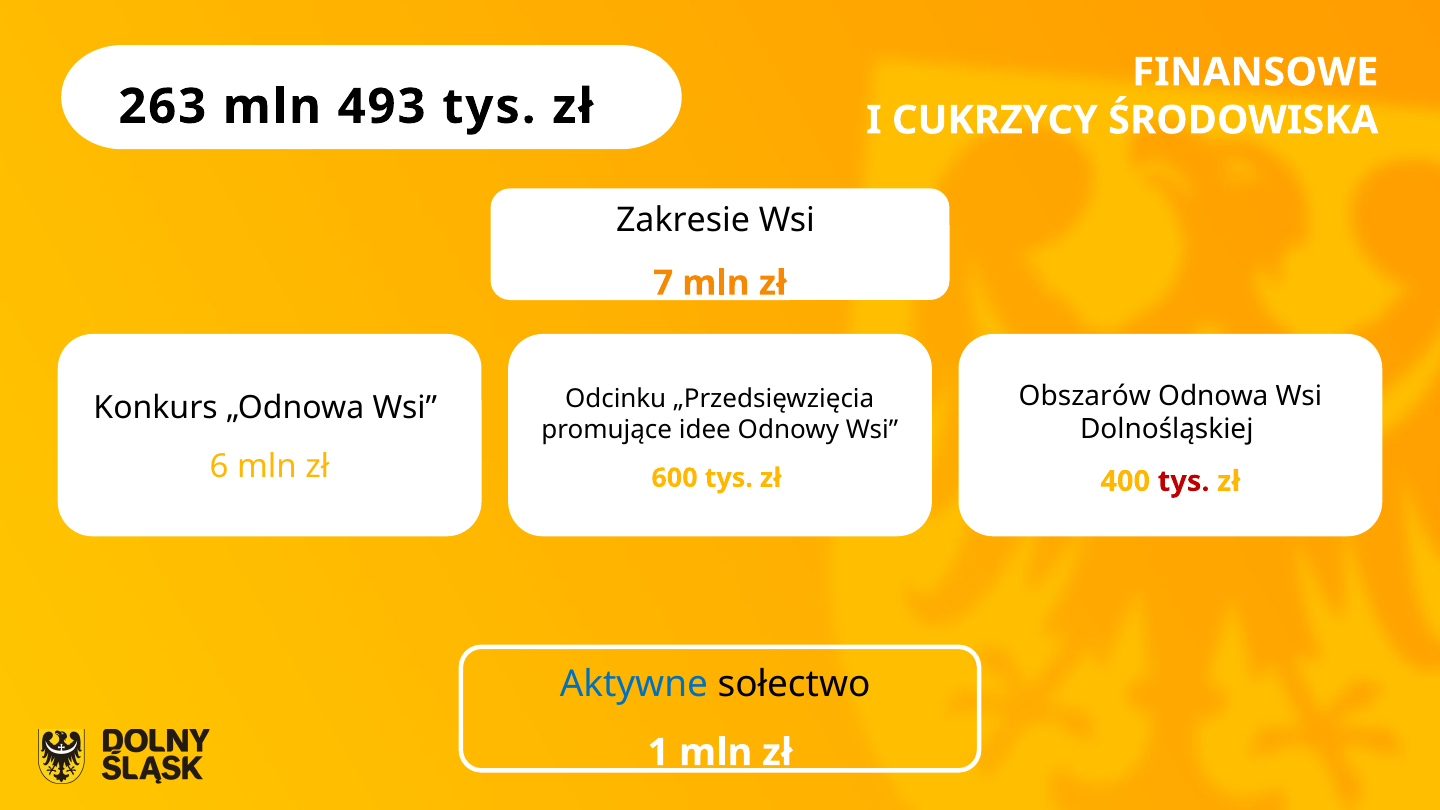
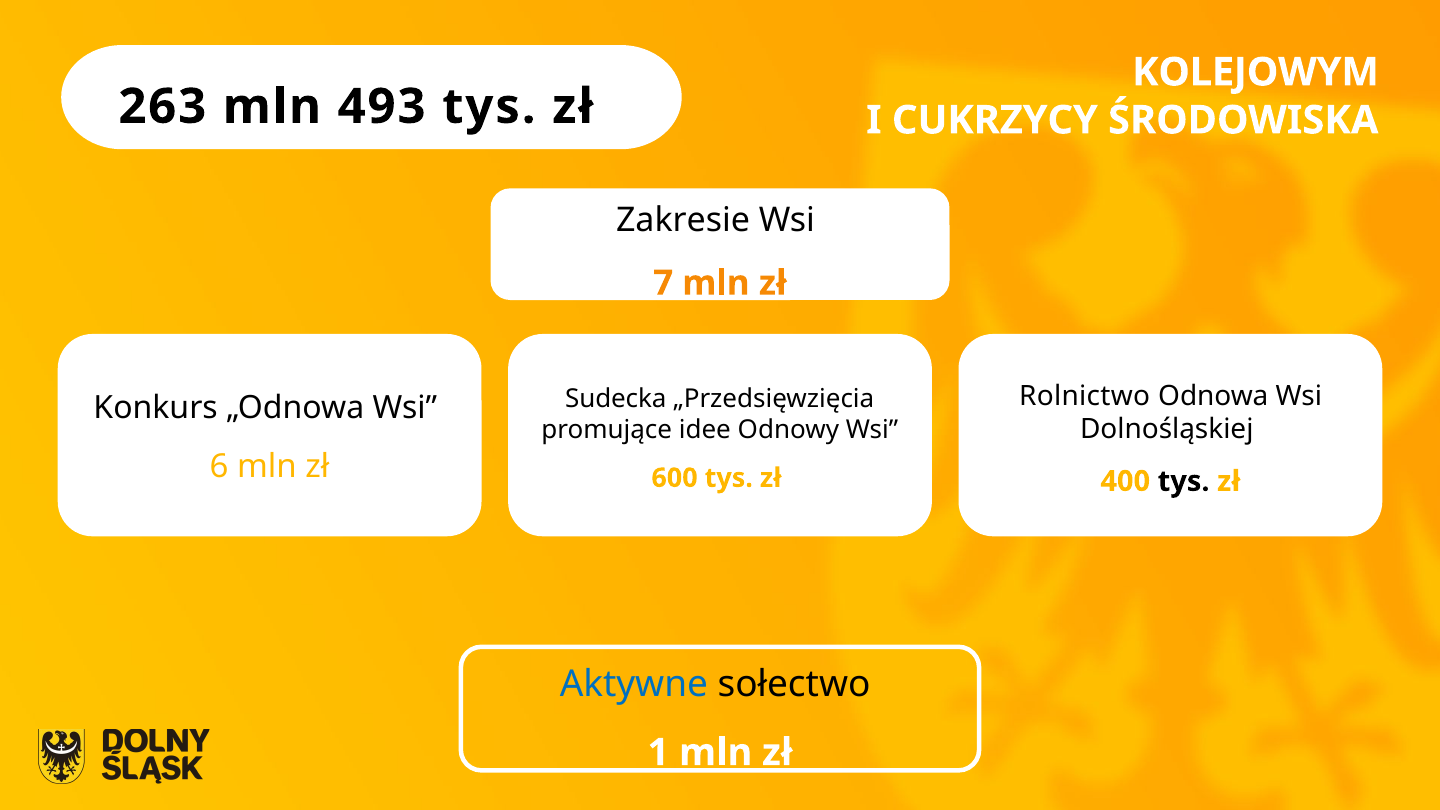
FINANSOWE: FINANSOWE -> KOLEJOWYM
Obszarów: Obszarów -> Rolnictwo
Odcinku: Odcinku -> Sudecka
tys at (1184, 481) colour: red -> black
